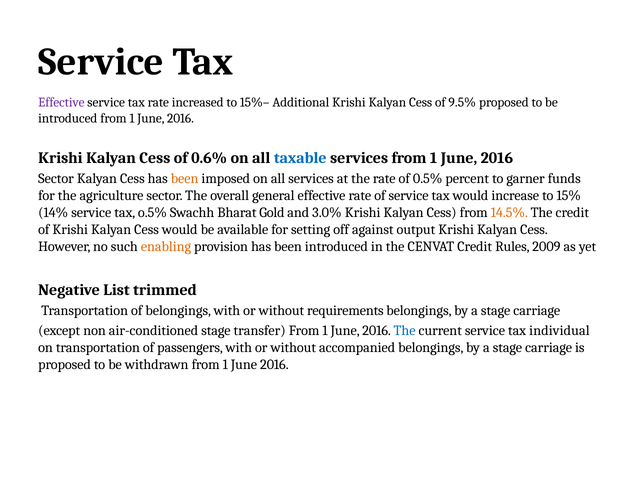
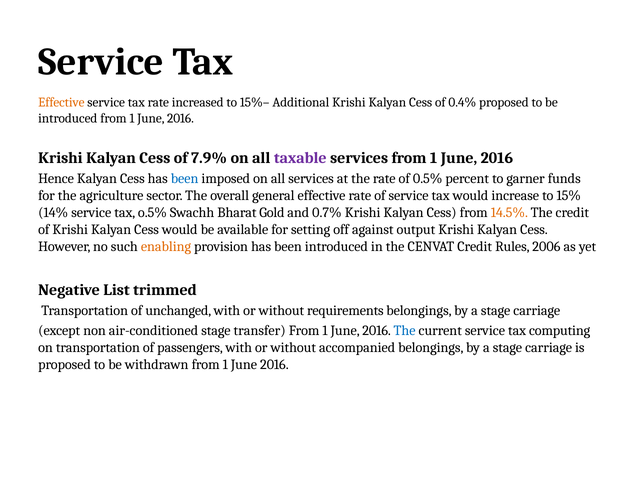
Effective at (61, 102) colour: purple -> orange
9.5%: 9.5% -> 0.4%
0.6%: 0.6% -> 7.9%
taxable colour: blue -> purple
Sector at (56, 178): Sector -> Hence
been at (185, 178) colour: orange -> blue
3.0%: 3.0% -> 0.7%
2009: 2009 -> 2006
of belongings: belongings -> unchanged
individual: individual -> computing
